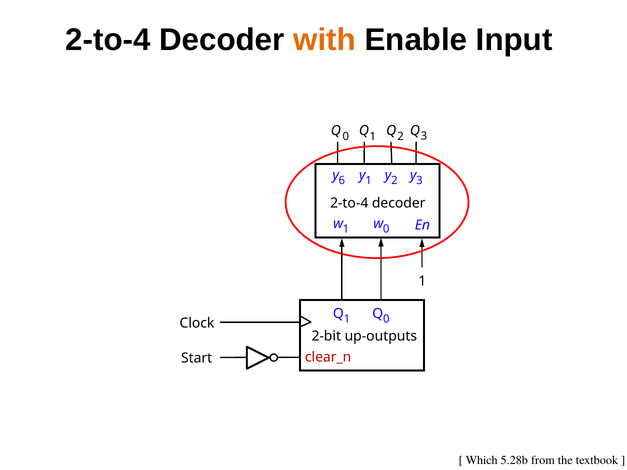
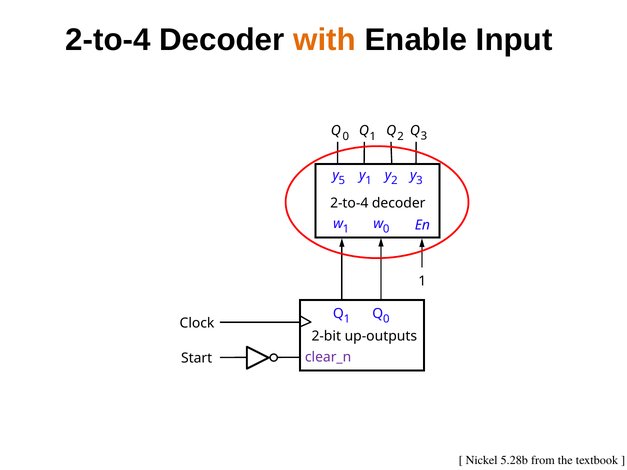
6: 6 -> 5
clear_n colour: red -> purple
Which: Which -> Nickel
